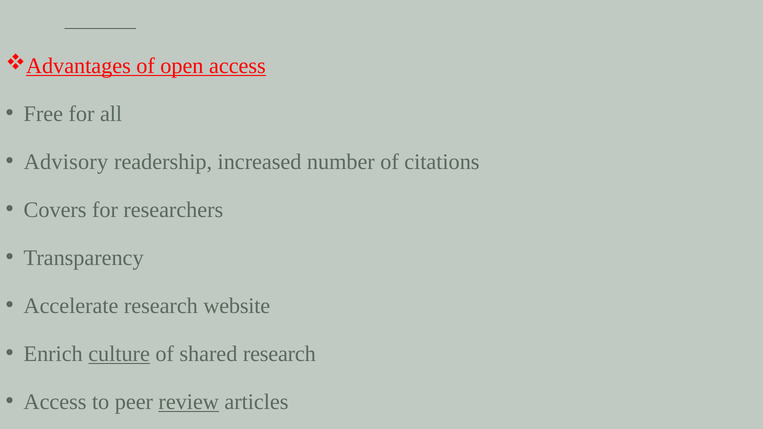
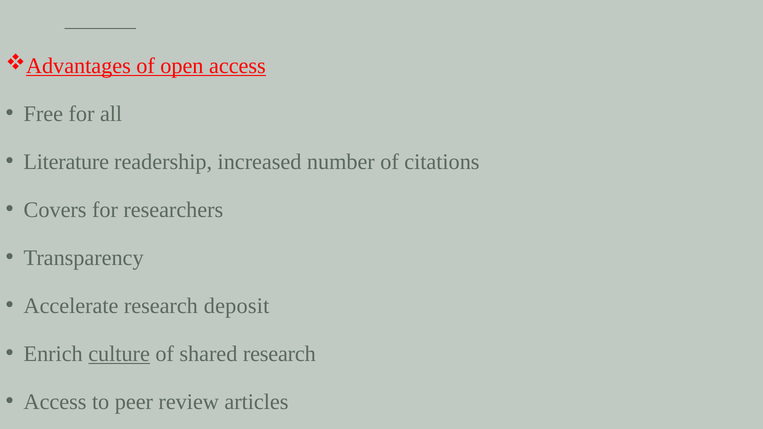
Advisory: Advisory -> Literature
website: website -> deposit
review underline: present -> none
